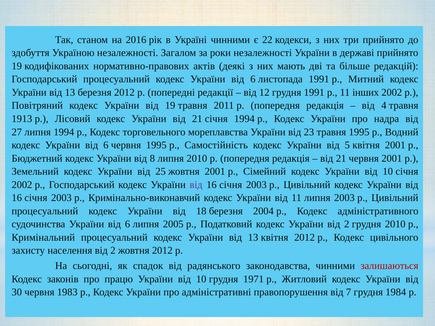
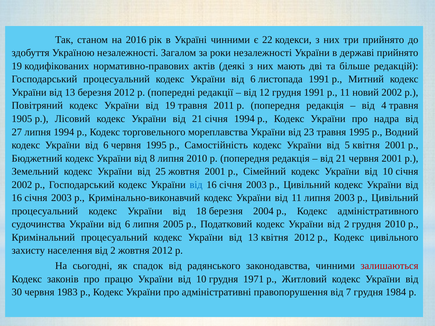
інших: інших -> новий
1913: 1913 -> 1905
від at (196, 185) colour: purple -> blue
